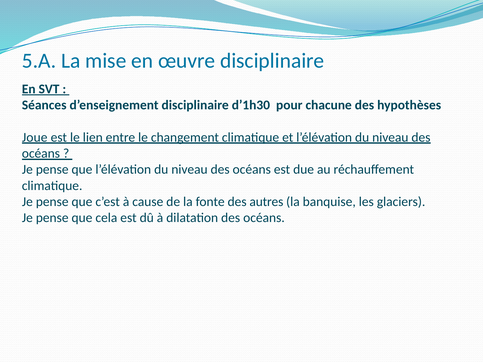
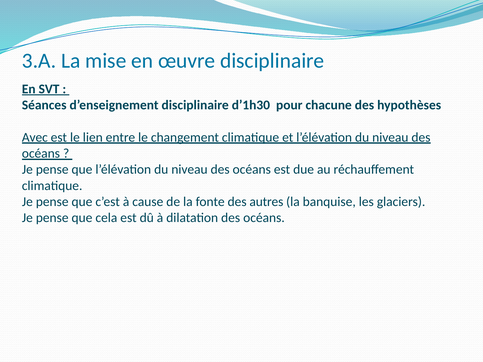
5.A: 5.A -> 3.A
Joue: Joue -> Avec
